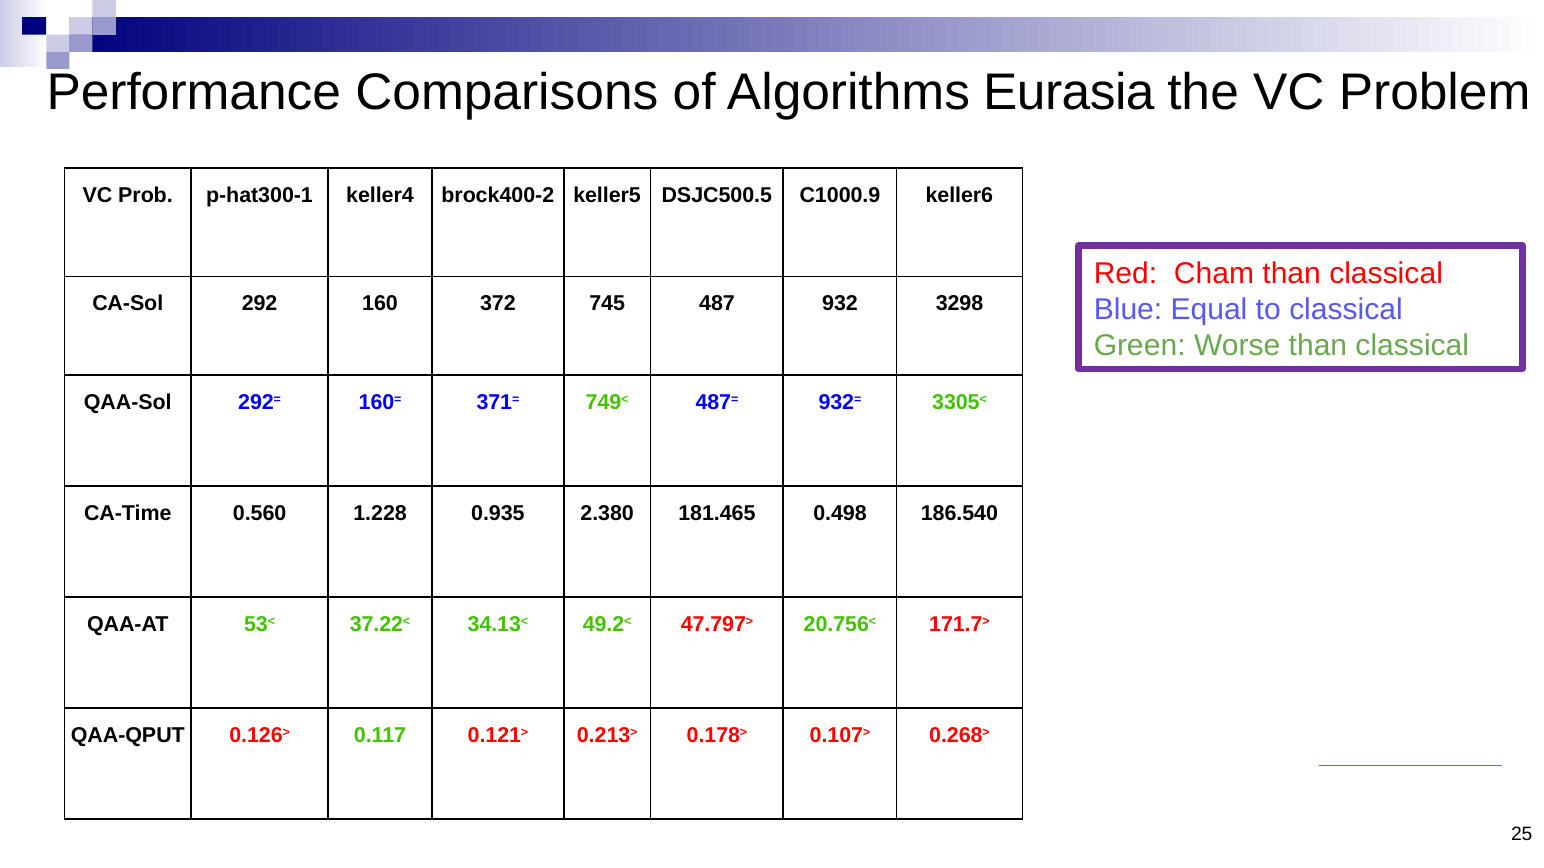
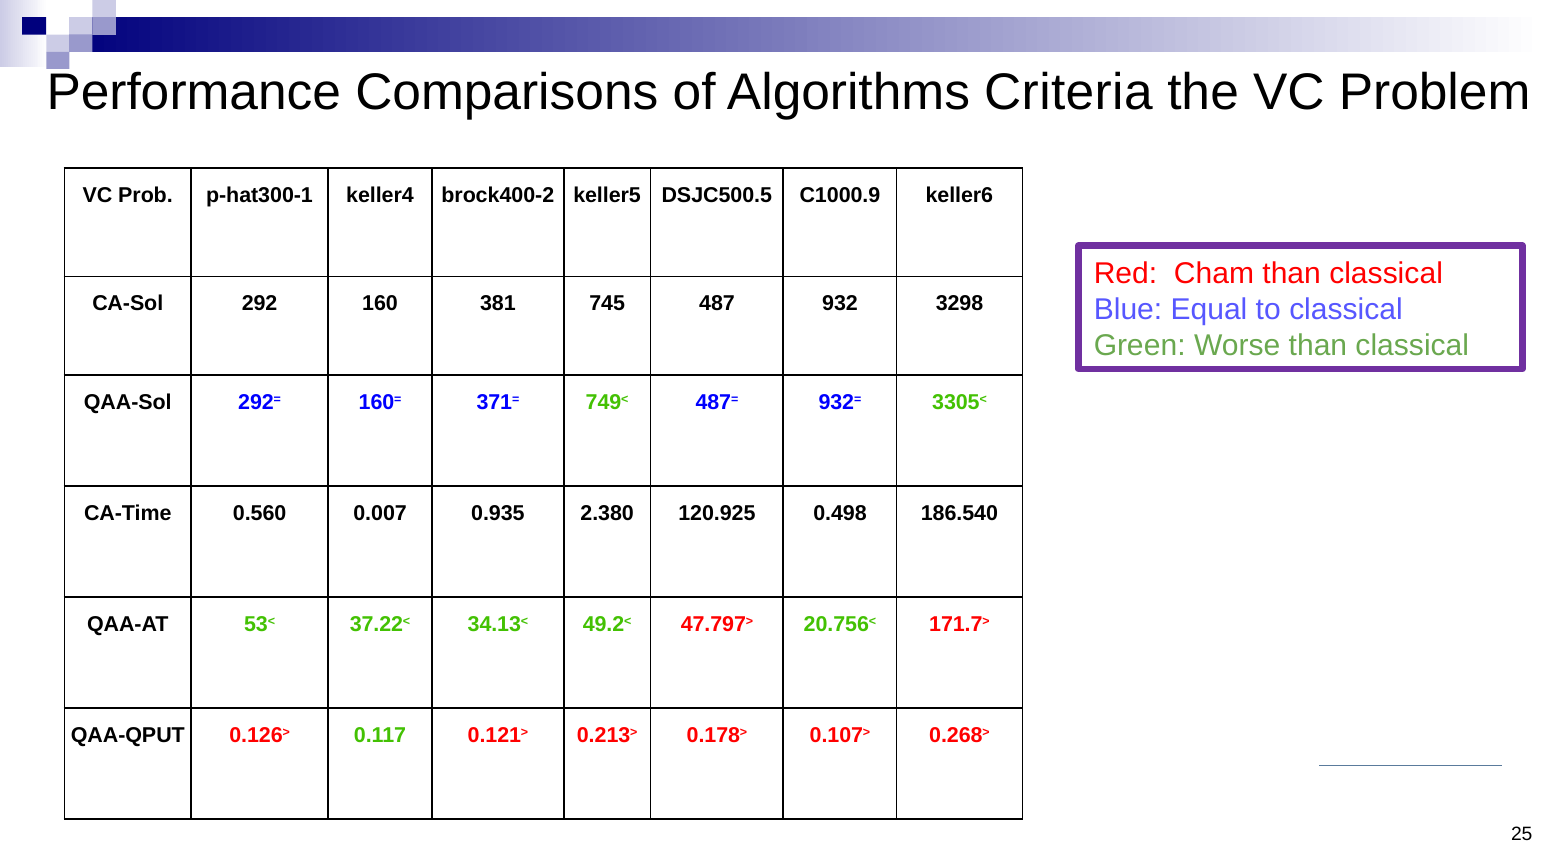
Eurasia: Eurasia -> Criteria
372: 372 -> 381
1.228: 1.228 -> 0.007
181.465: 181.465 -> 120.925
